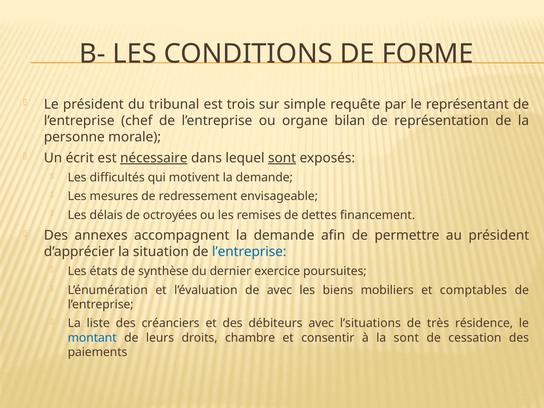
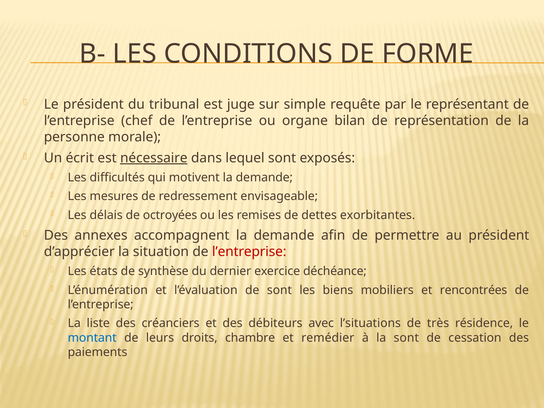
trois: trois -> juge
sont at (282, 158) underline: present -> none
financement: financement -> exorbitantes
l’entreprise at (249, 252) colour: blue -> red
poursuites: poursuites -> déchéance
de avec: avec -> sont
comptables: comptables -> rencontrées
consentir: consentir -> remédier
